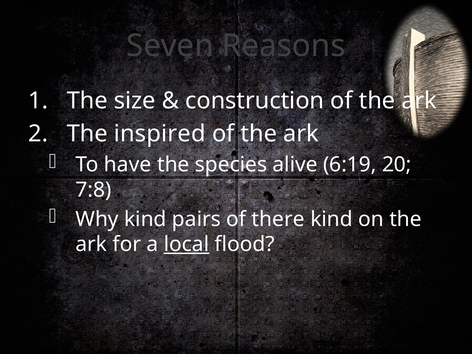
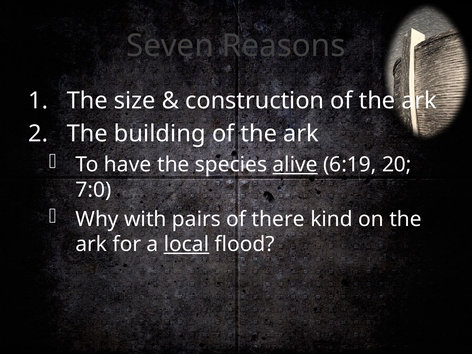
inspired: inspired -> building
alive underline: none -> present
7:8: 7:8 -> 7:0
Why kind: kind -> with
